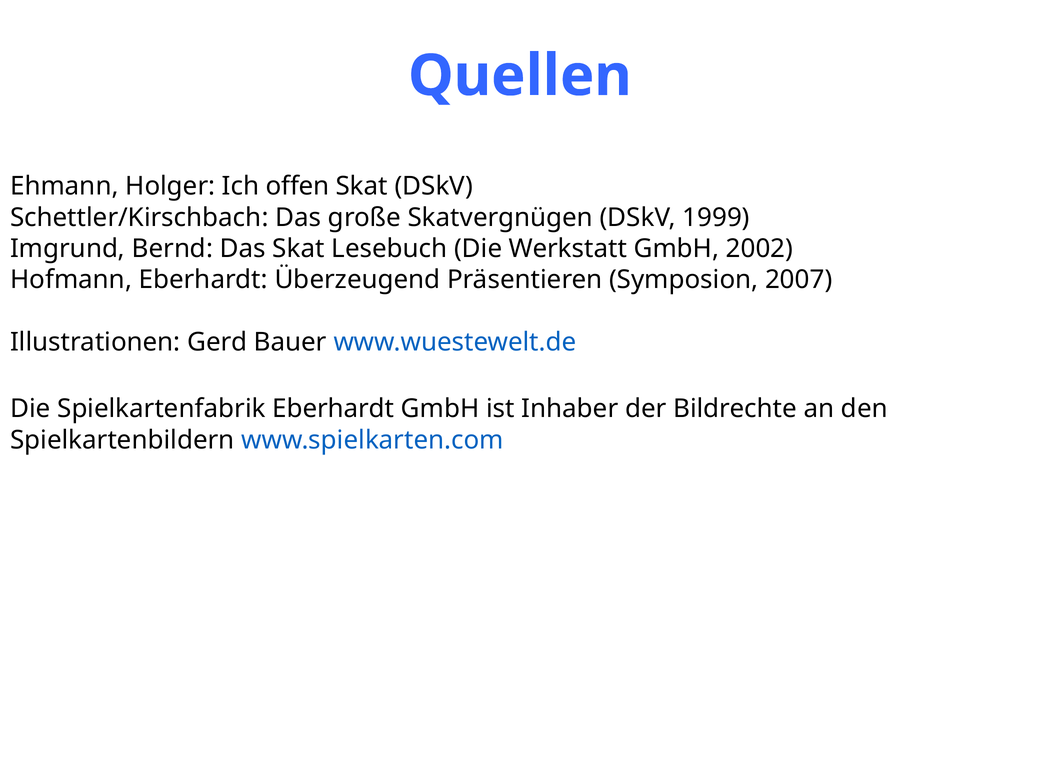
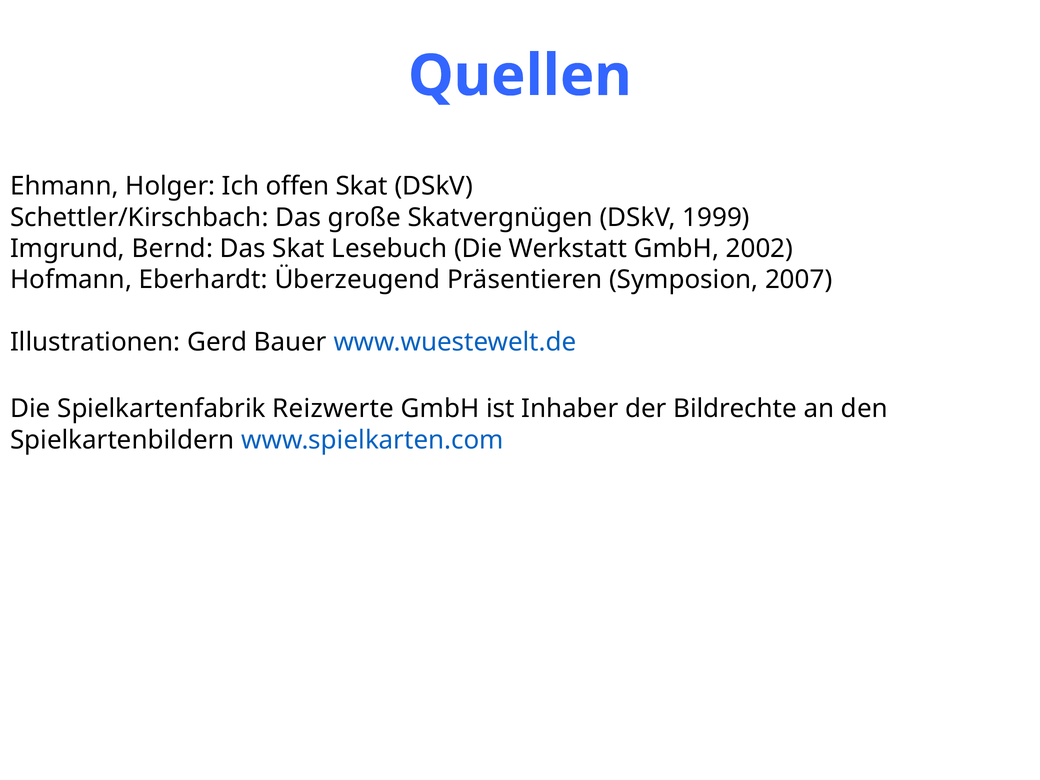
Spielkartenfabrik Eberhardt: Eberhardt -> Reizwerte
